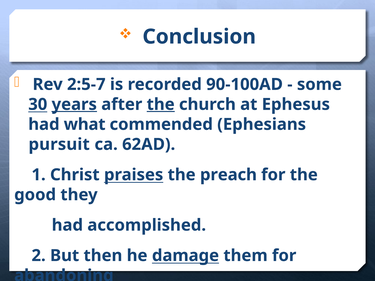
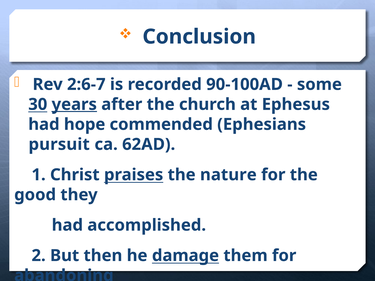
2:5-7: 2:5-7 -> 2:6-7
the at (161, 104) underline: present -> none
what: what -> hope
preach: preach -> nature
